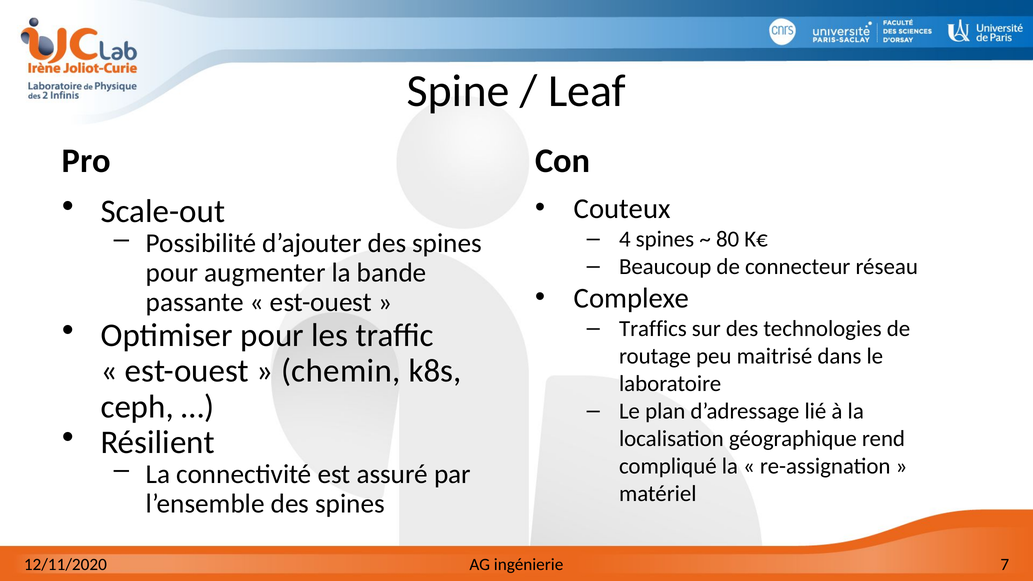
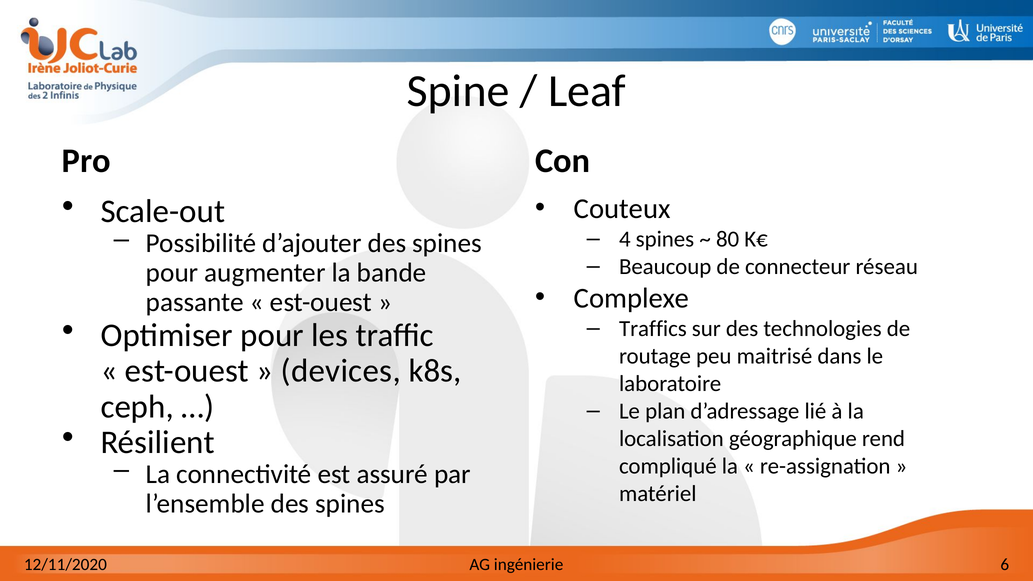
chemin: chemin -> devices
7: 7 -> 6
